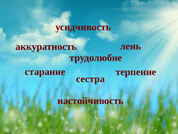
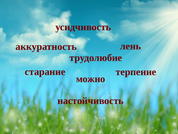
сестра: сестра -> можно
